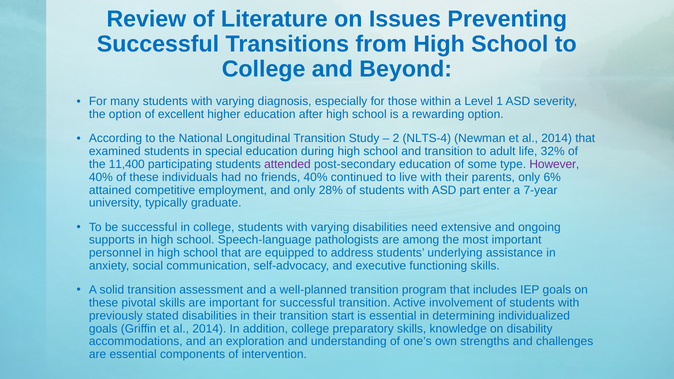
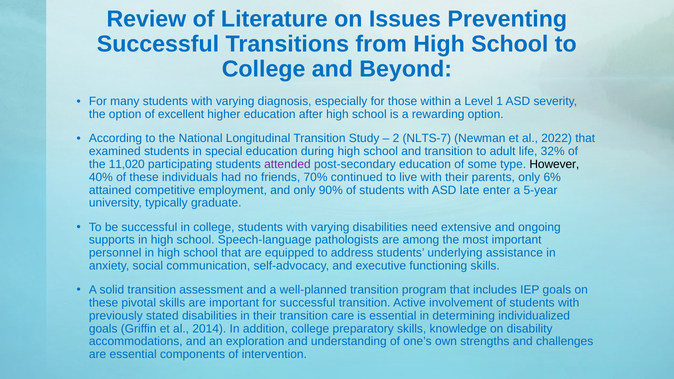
NLTS-4: NLTS-4 -> NLTS-7
Newman et al 2014: 2014 -> 2022
11,400: 11,400 -> 11,020
However colour: purple -> black
friends 40%: 40% -> 70%
28%: 28% -> 90%
part: part -> late
7-year: 7-year -> 5-year
start: start -> care
